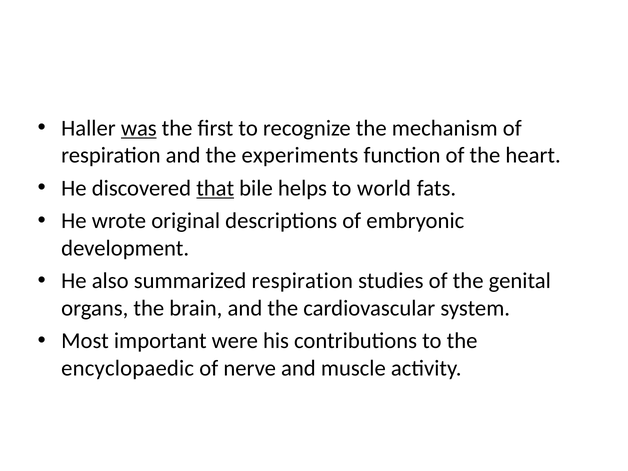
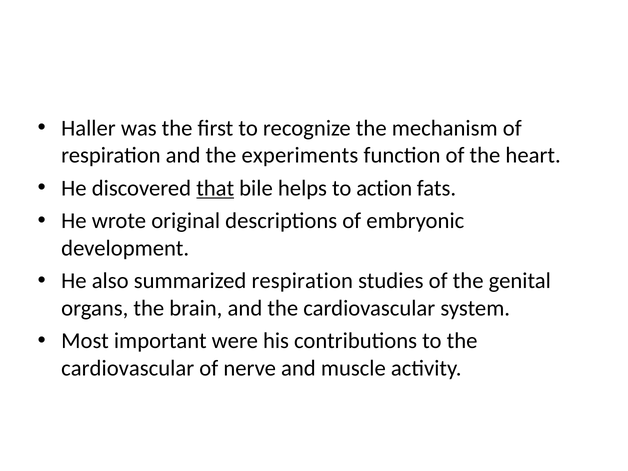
was underline: present -> none
world: world -> action
encyclopaedic at (128, 368): encyclopaedic -> cardiovascular
